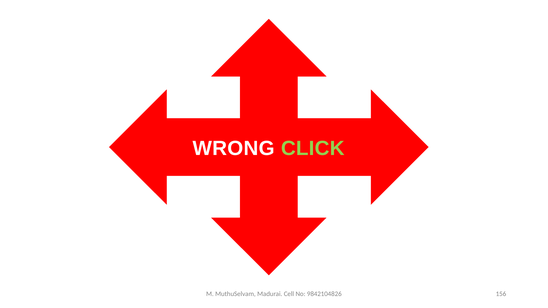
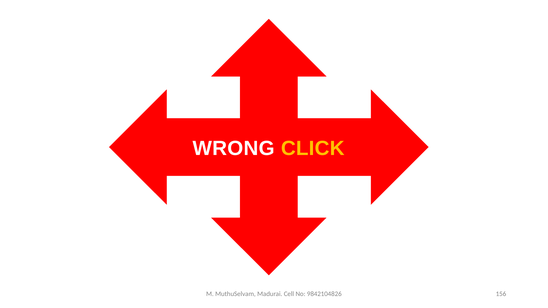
CLICK colour: light green -> yellow
